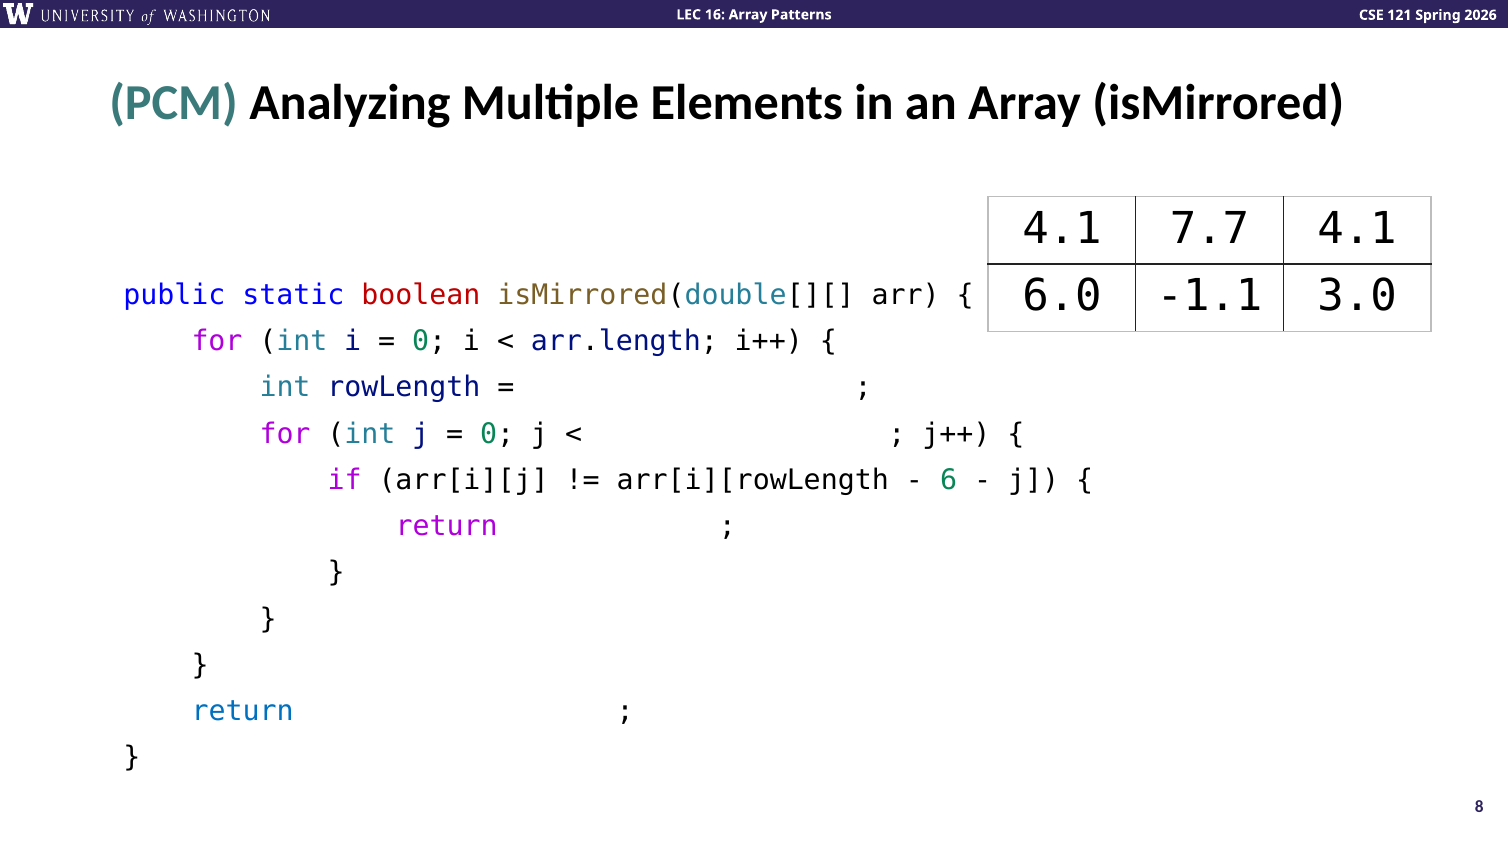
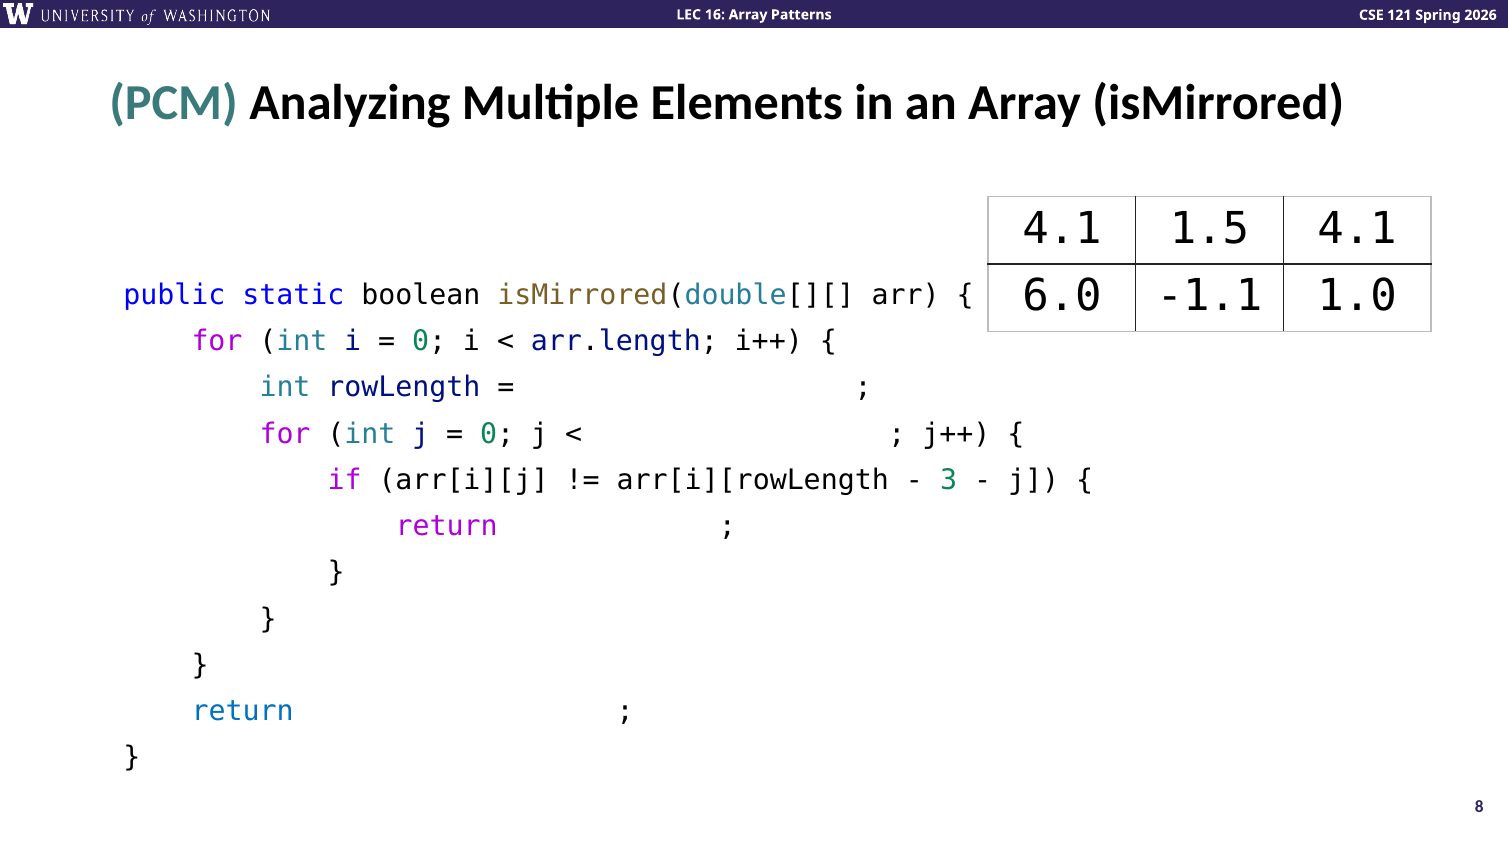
7.7: 7.7 -> 1.5
3.0: 3.0 -> 1.0
boolean colour: red -> black
6: 6 -> 3
